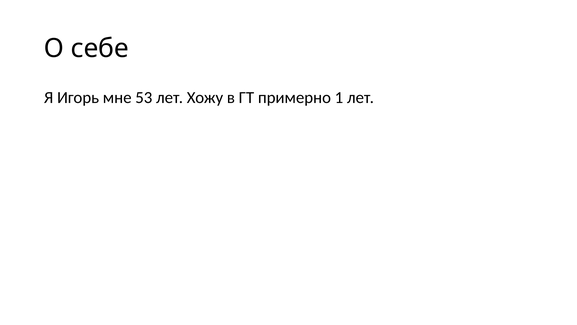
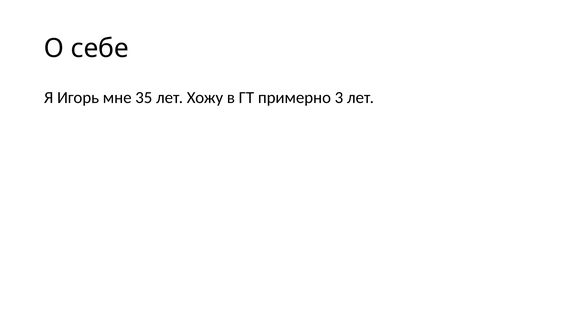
53: 53 -> 35
1: 1 -> 3
